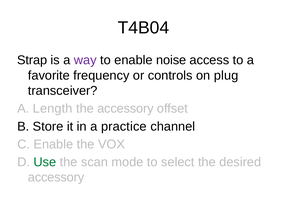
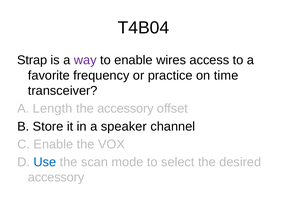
noise: noise -> wires
controls: controls -> practice
plug: plug -> time
practice: practice -> speaker
Use colour: green -> blue
